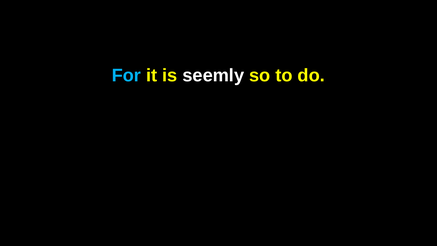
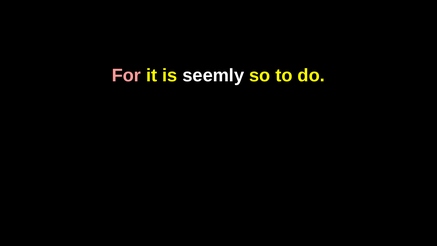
For colour: light blue -> pink
